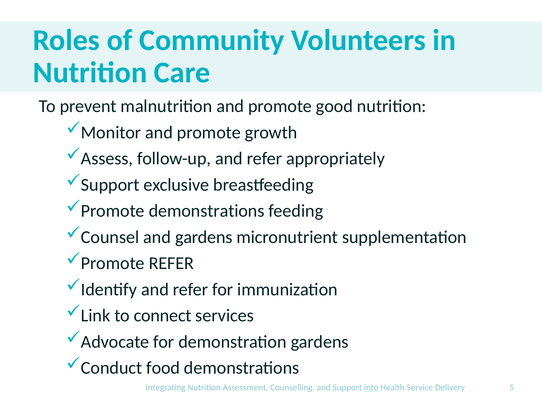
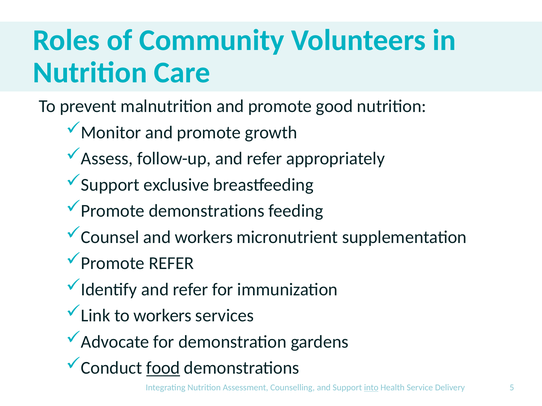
and gardens: gardens -> workers
to connect: connect -> workers
food underline: none -> present
